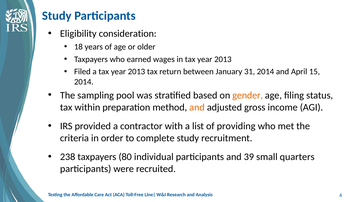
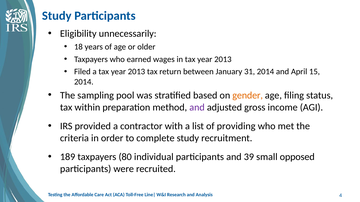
consideration: consideration -> unnecessarily
and at (197, 107) colour: orange -> purple
238: 238 -> 189
quarters: quarters -> opposed
